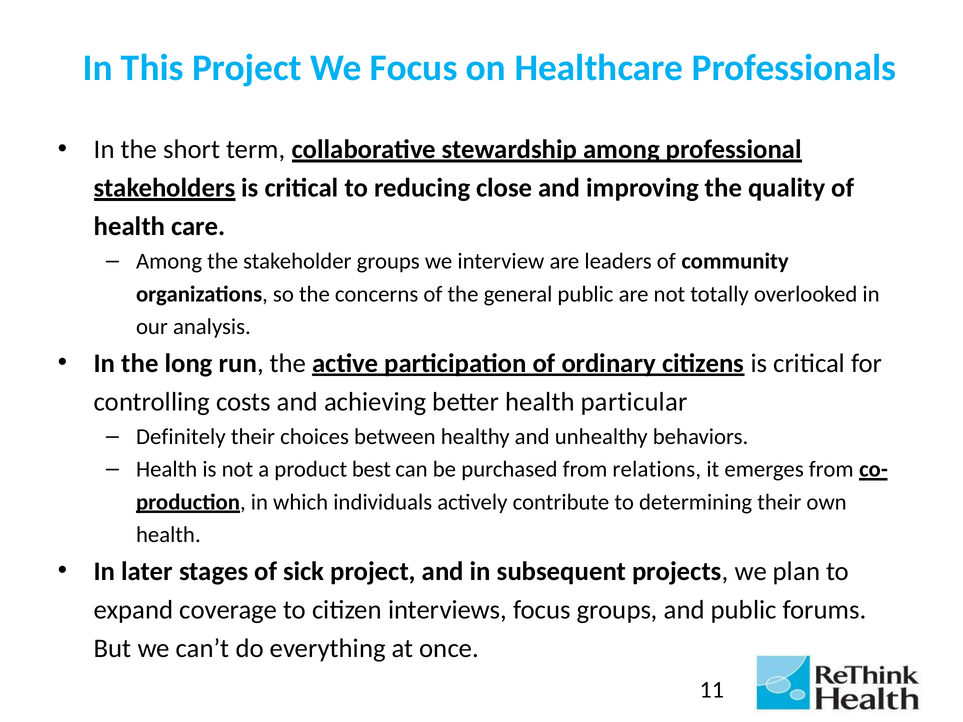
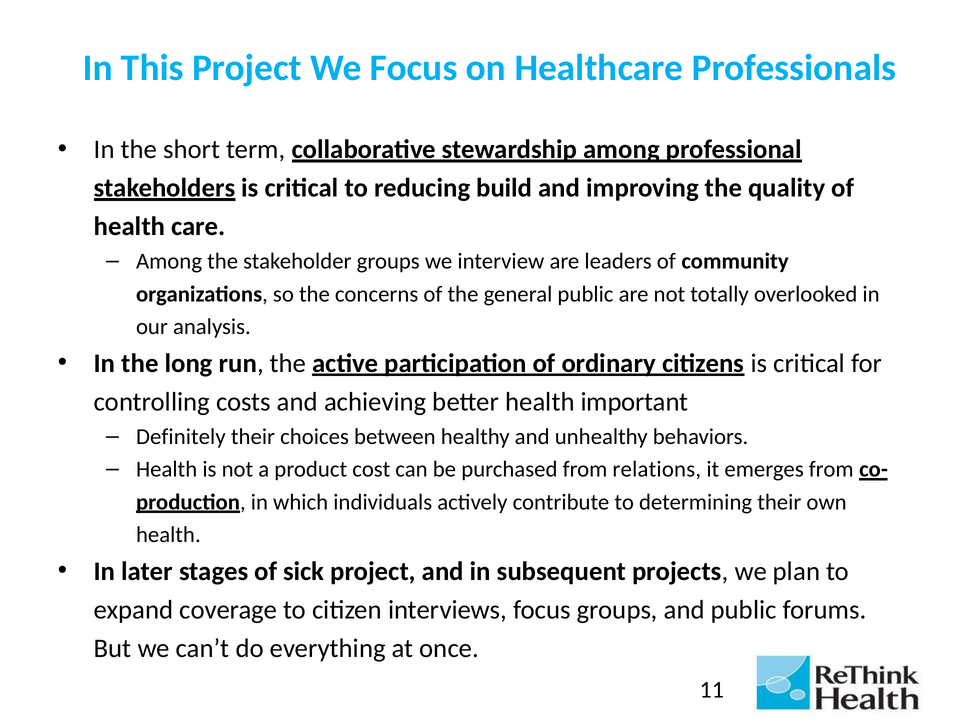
close: close -> build
particular: particular -> important
best: best -> cost
